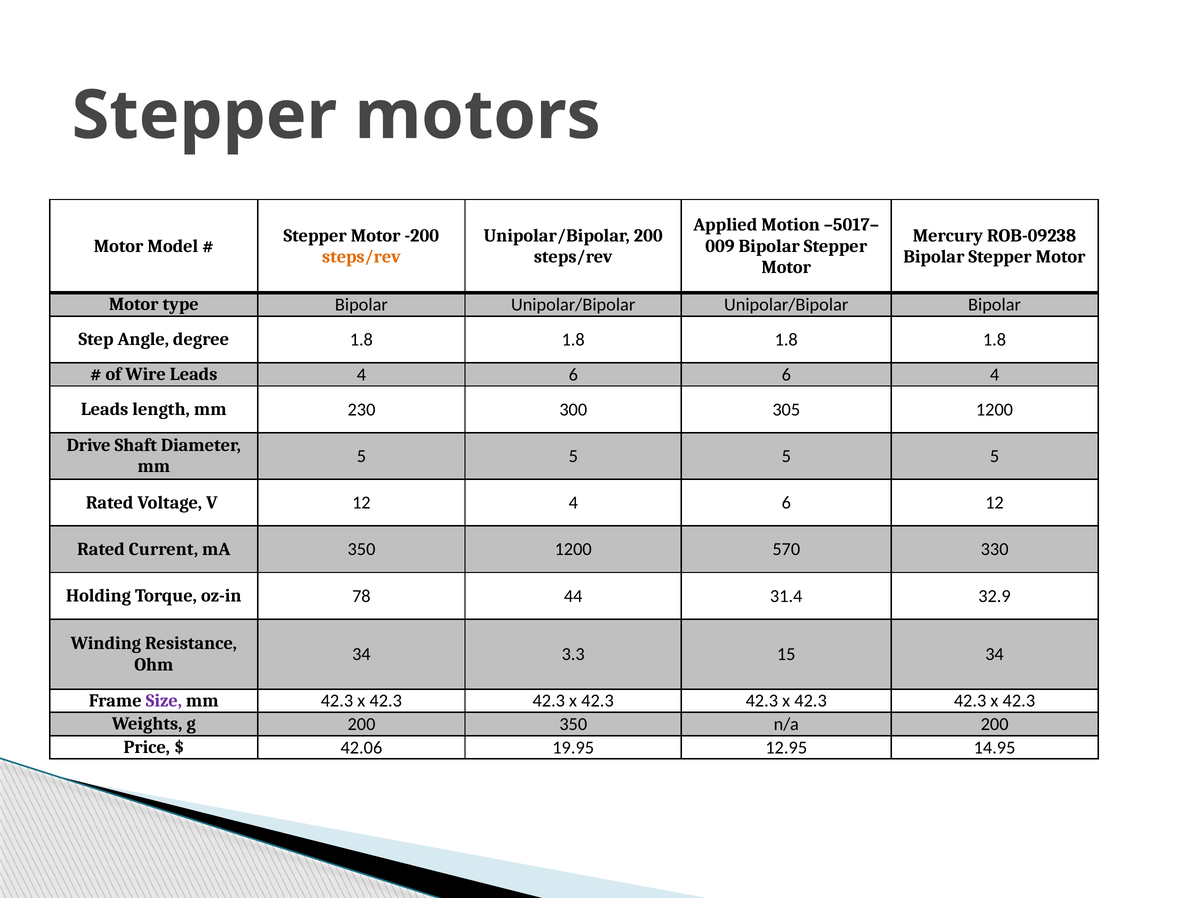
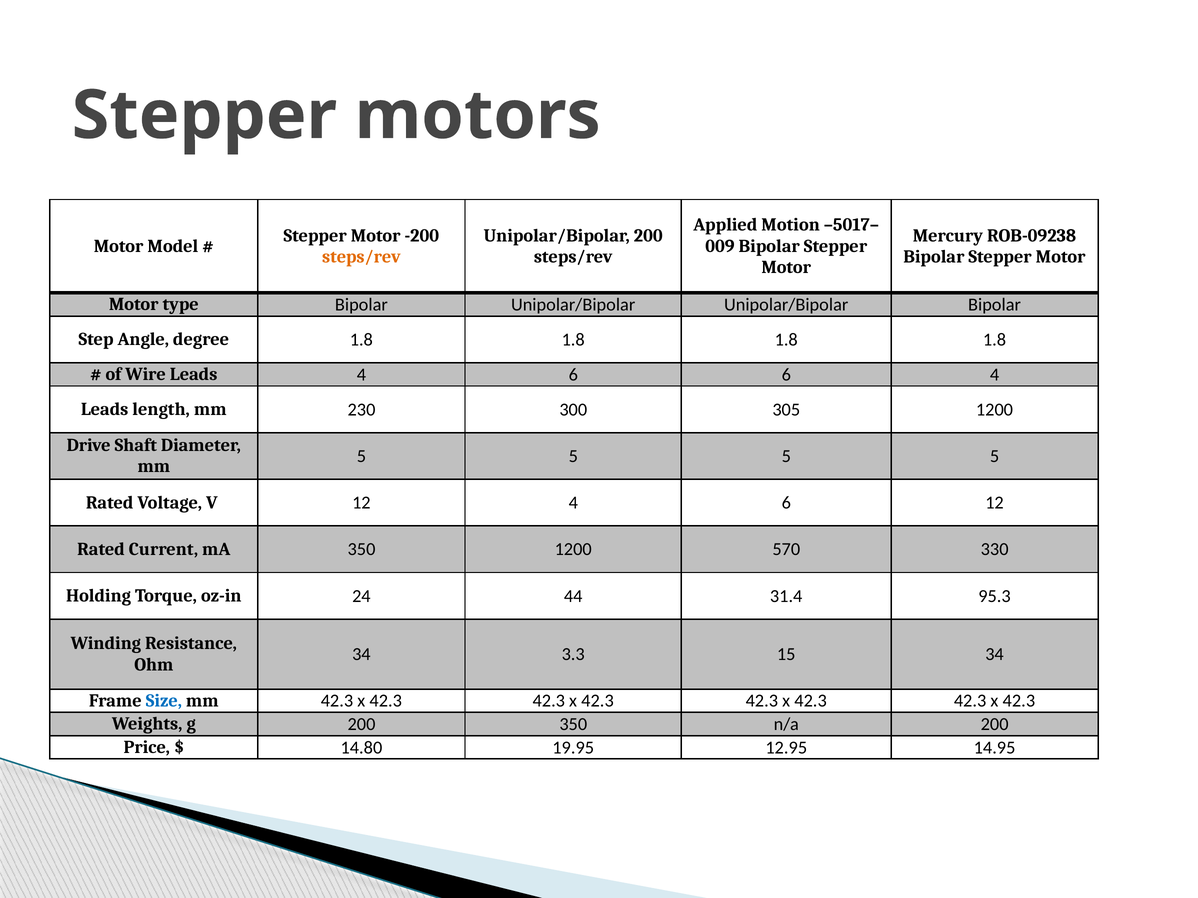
78: 78 -> 24
32.9: 32.9 -> 95.3
Size colour: purple -> blue
42.06: 42.06 -> 14.80
